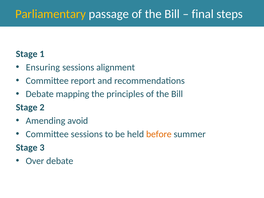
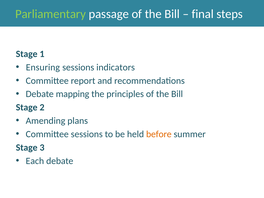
Parliamentary colour: yellow -> light green
alignment: alignment -> indicators
avoid: avoid -> plans
Over: Over -> Each
